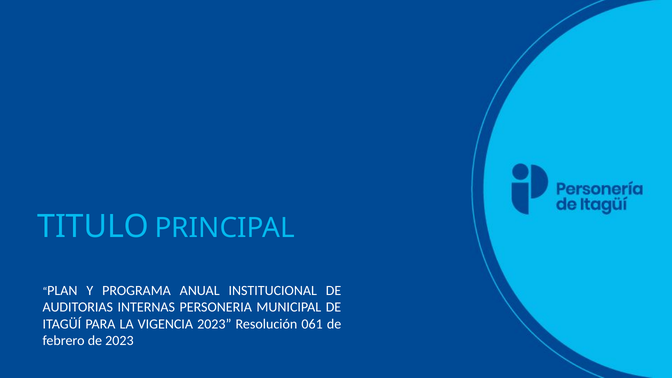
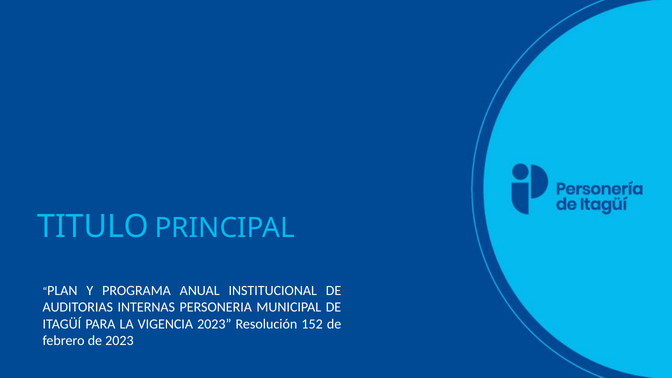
061: 061 -> 152
